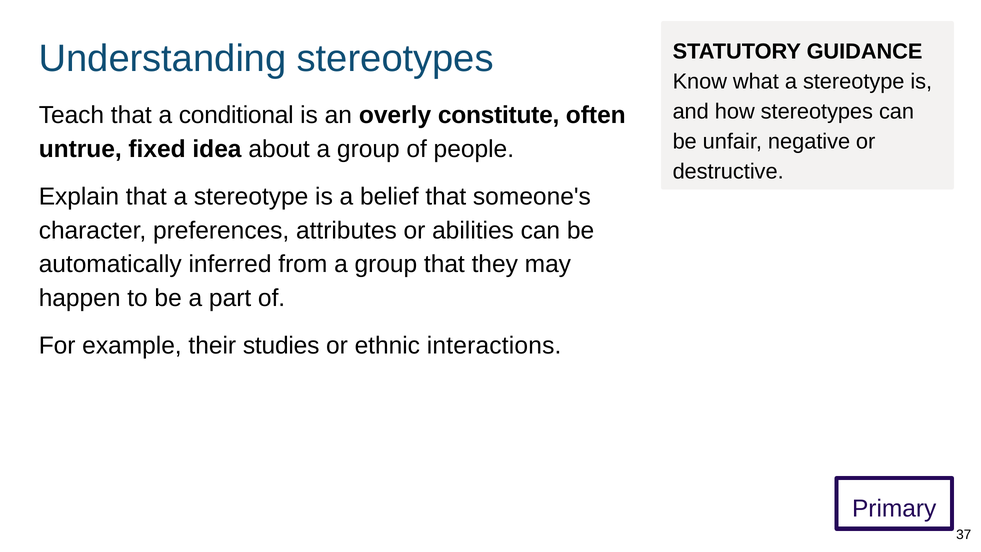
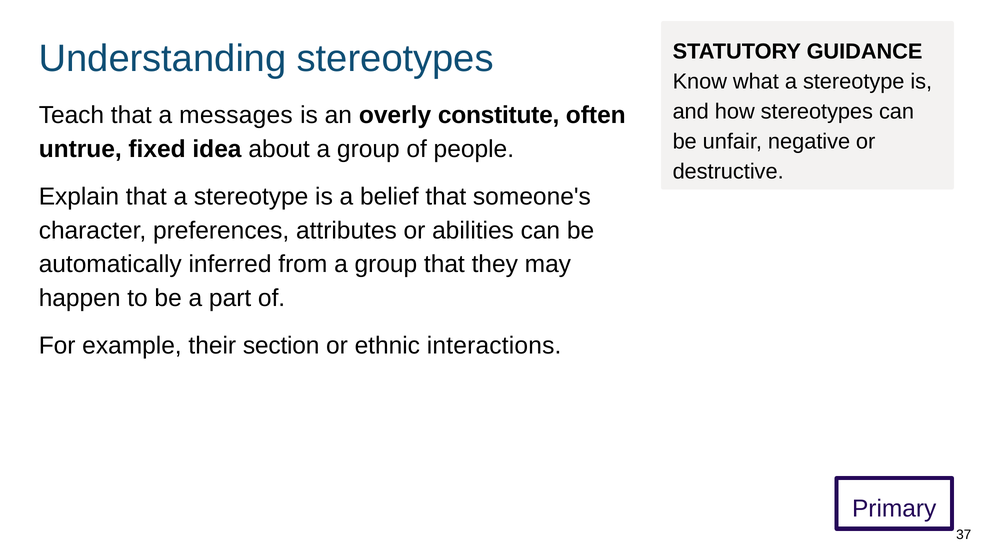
conditional: conditional -> messages
studies: studies -> section
